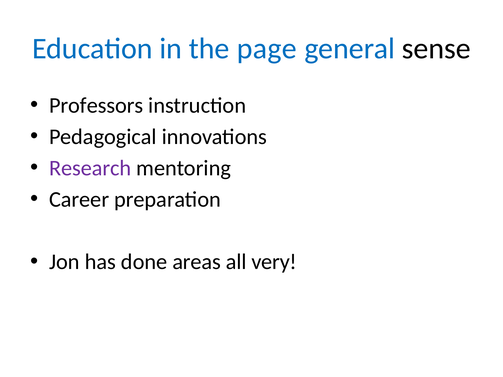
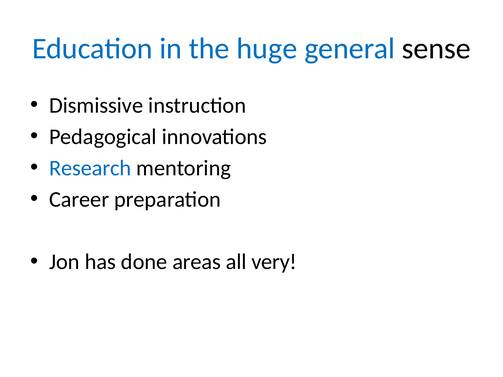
page: page -> huge
Professors: Professors -> Dismissive
Research colour: purple -> blue
